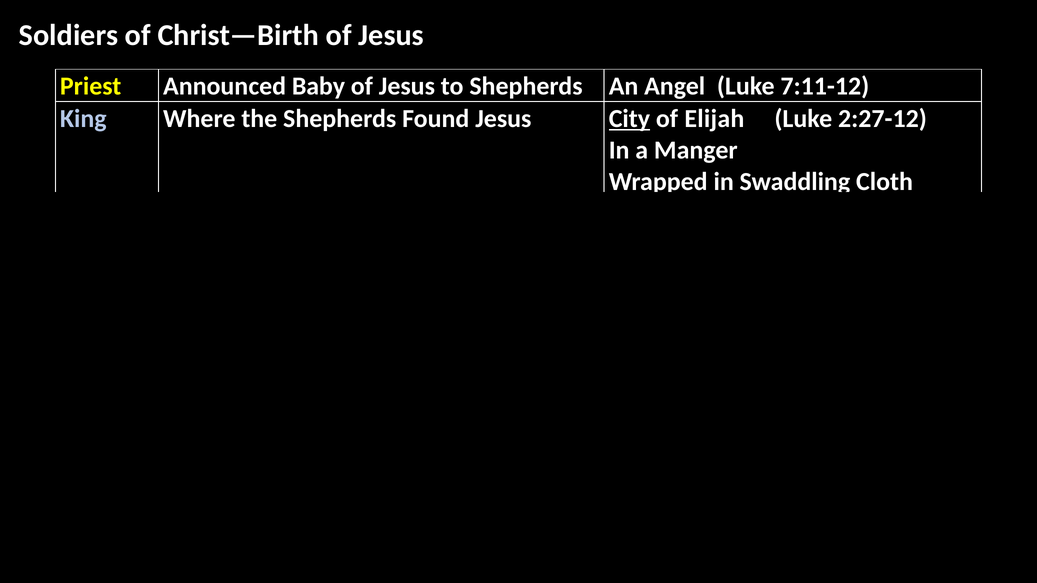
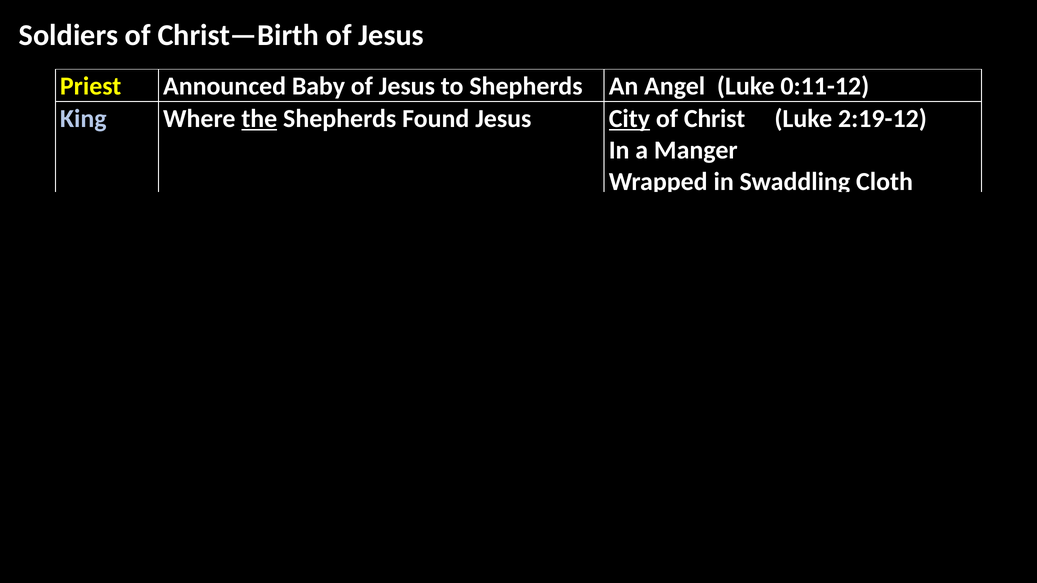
7:11-12: 7:11-12 -> 0:11-12
the at (259, 119) underline: none -> present
Elijah: Elijah -> Christ
2:27-12: 2:27-12 -> 2:19-12
